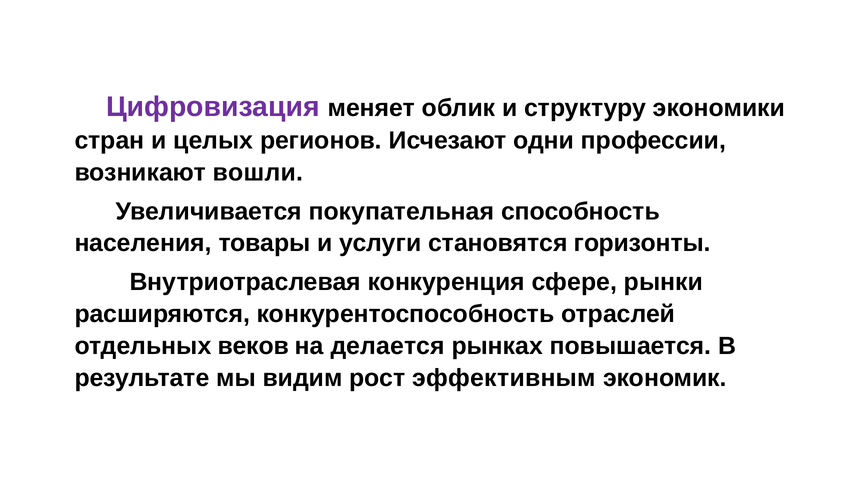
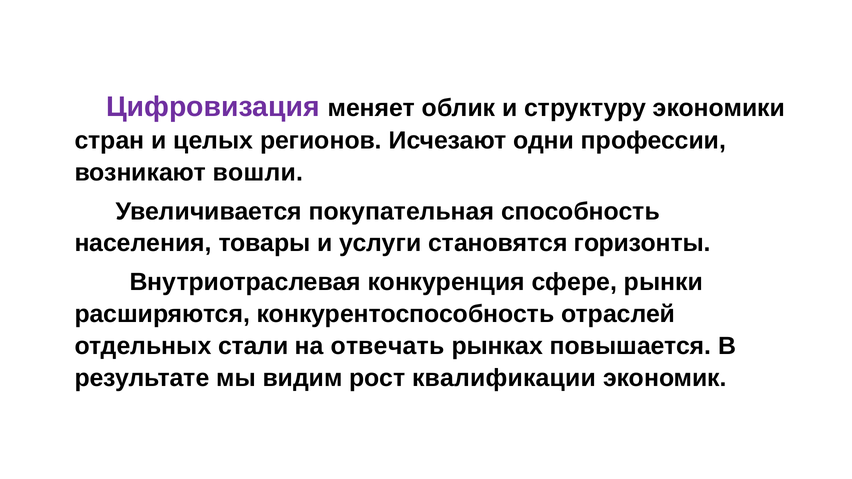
веков: веков -> стали
делается: делается -> отвечать
эффективным: эффективным -> квалификации
